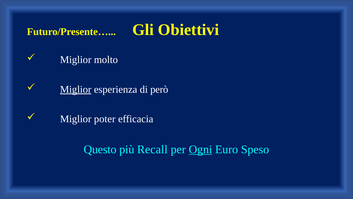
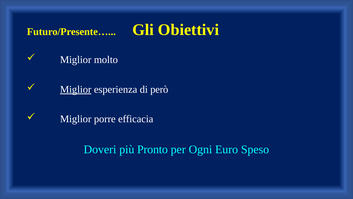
poter: poter -> porre
Questo: Questo -> Doveri
Recall: Recall -> Pronto
Ogni underline: present -> none
